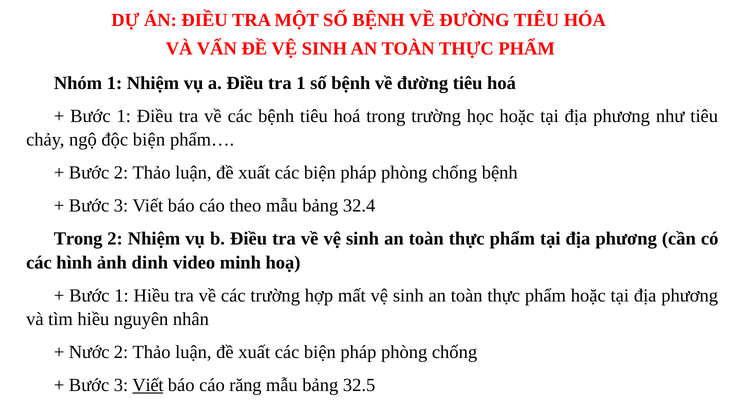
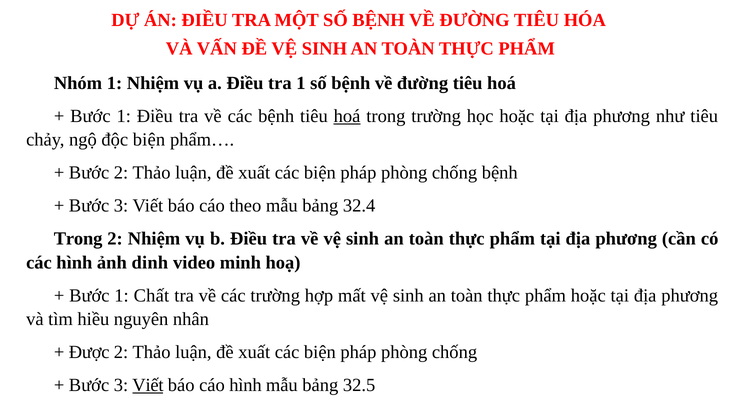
hoá at (347, 116) underline: none -> present
1 Hiều: Hiều -> Chất
Nước: Nước -> Được
cáo răng: răng -> hình
